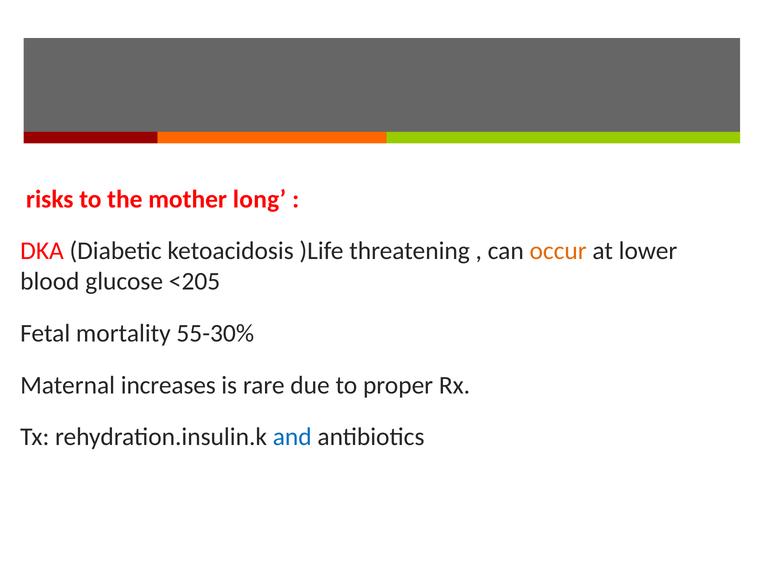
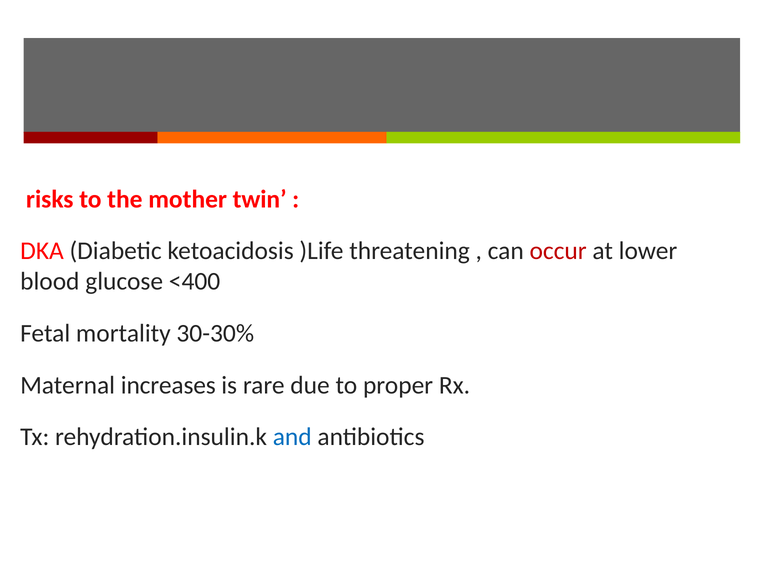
long: long -> twin
occur colour: orange -> red
<205: <205 -> <400
55-30%: 55-30% -> 30-30%
